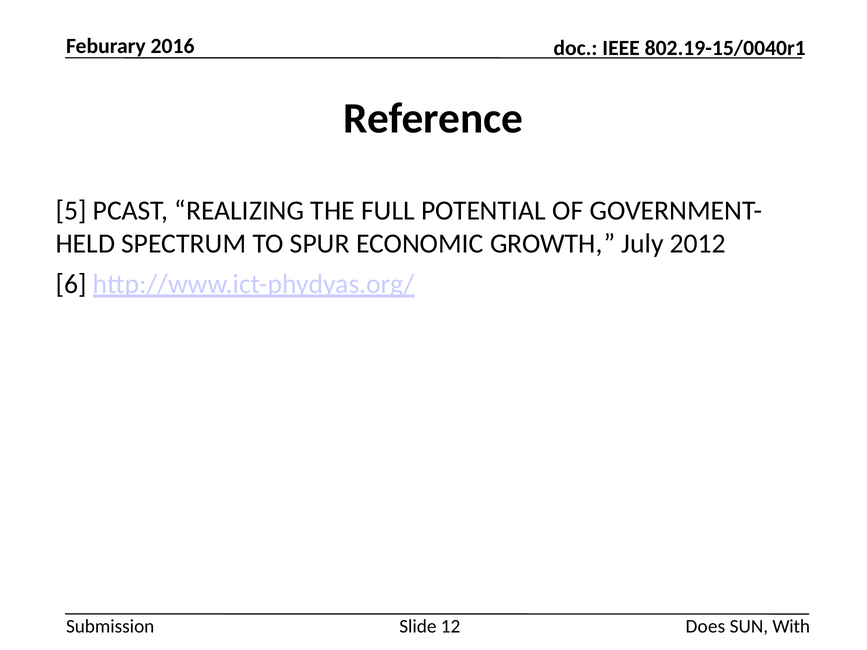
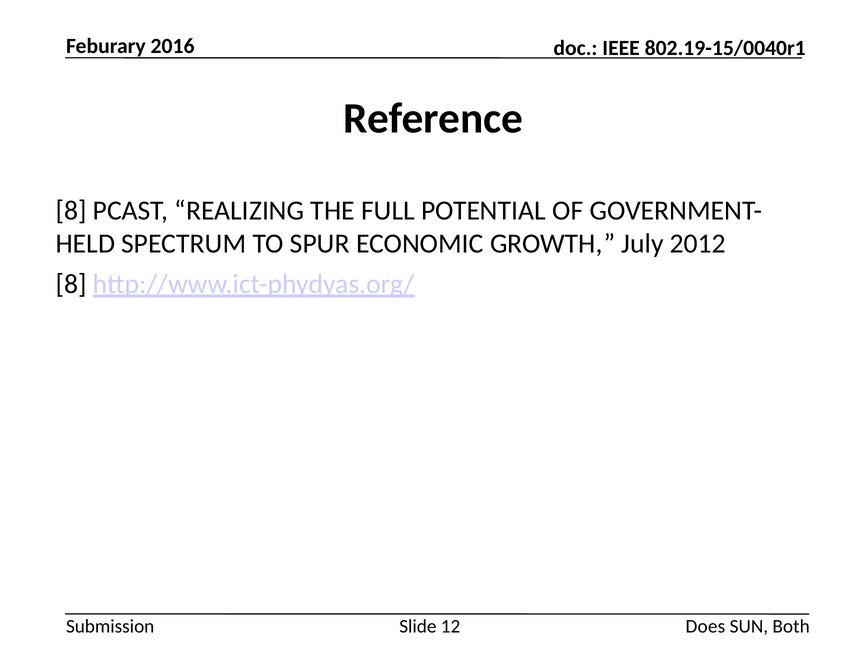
5 at (71, 210): 5 -> 8
6 at (71, 284): 6 -> 8
With: With -> Both
